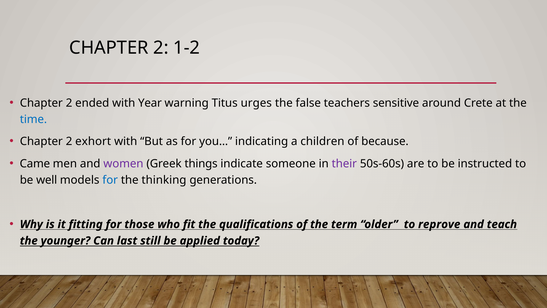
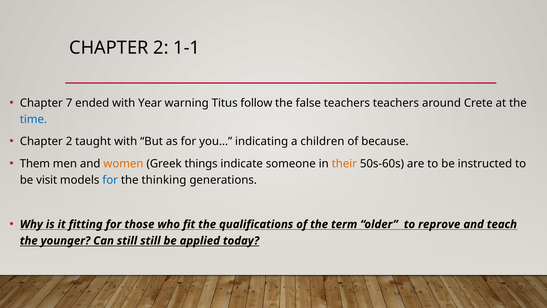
1-2: 1-2 -> 1-1
2 at (69, 103): 2 -> 7
urges: urges -> follow
teachers sensitive: sensitive -> teachers
exhort: exhort -> taught
Came: Came -> Them
women colour: purple -> orange
their colour: purple -> orange
well: well -> visit
Can last: last -> still
